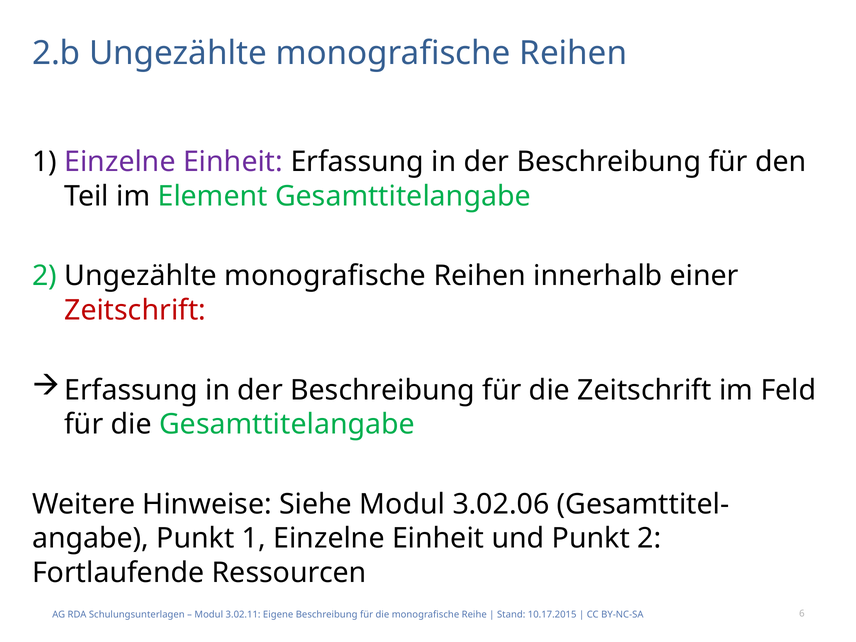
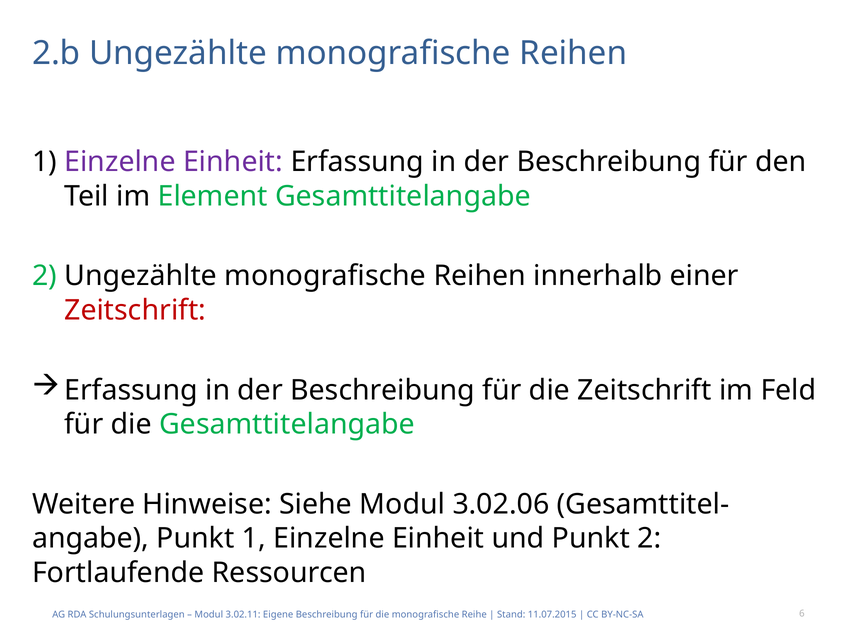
10.17.2015: 10.17.2015 -> 11.07.2015
